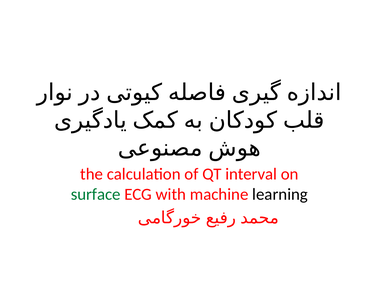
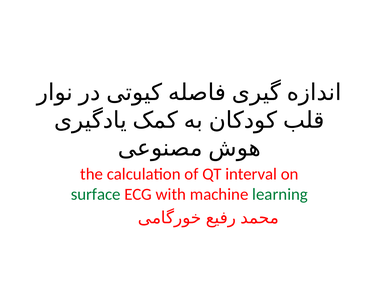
learning colour: black -> green
